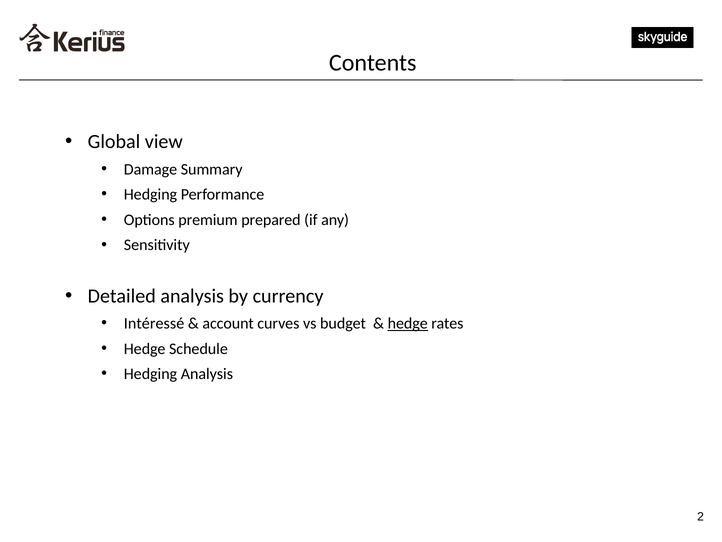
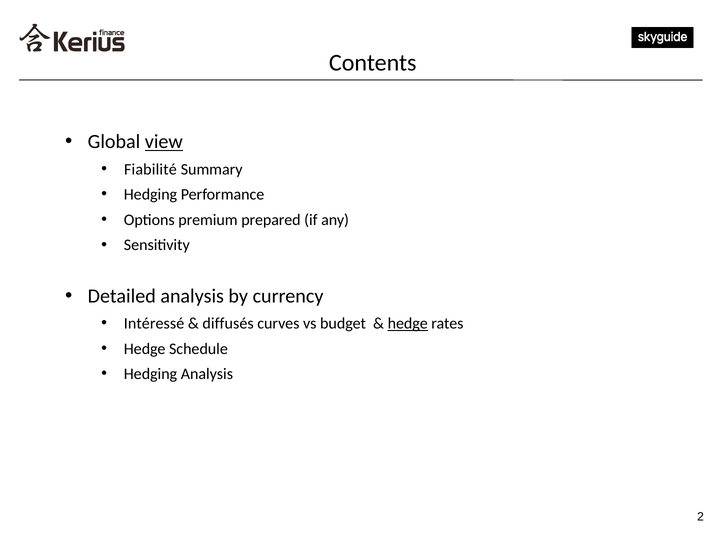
view underline: none -> present
Damage: Damage -> Fiabilité
account: account -> diffusés
